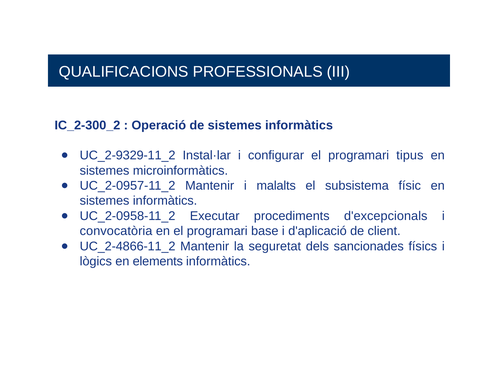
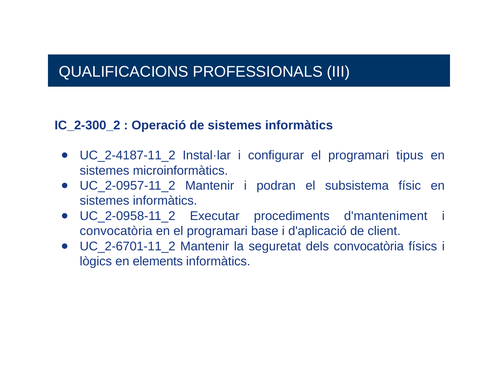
UC_2-9329-11_2: UC_2-9329-11_2 -> UC_2-4187-11_2
malalts: malalts -> podran
d'excepcionals: d'excepcionals -> d'manteniment
UC_2-4866-11_2: UC_2-4866-11_2 -> UC_2-6701-11_2
dels sancionades: sancionades -> convocatòria
